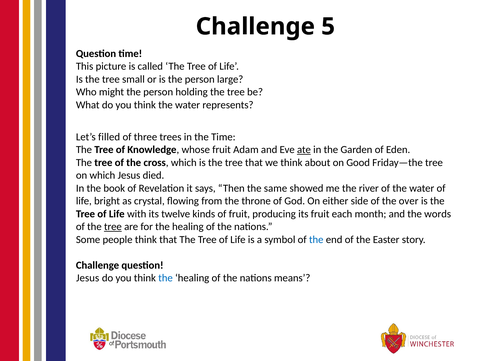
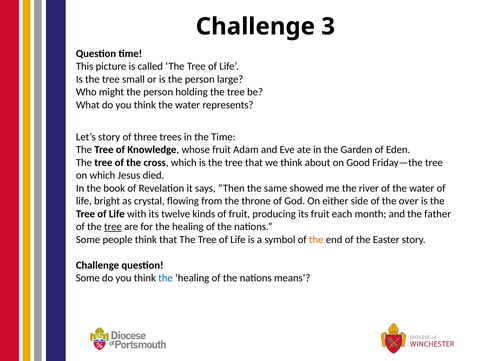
5: 5 -> 3
Let’s filled: filled -> story
ate underline: present -> none
words: words -> father
the at (316, 239) colour: blue -> orange
Jesus at (88, 278): Jesus -> Some
